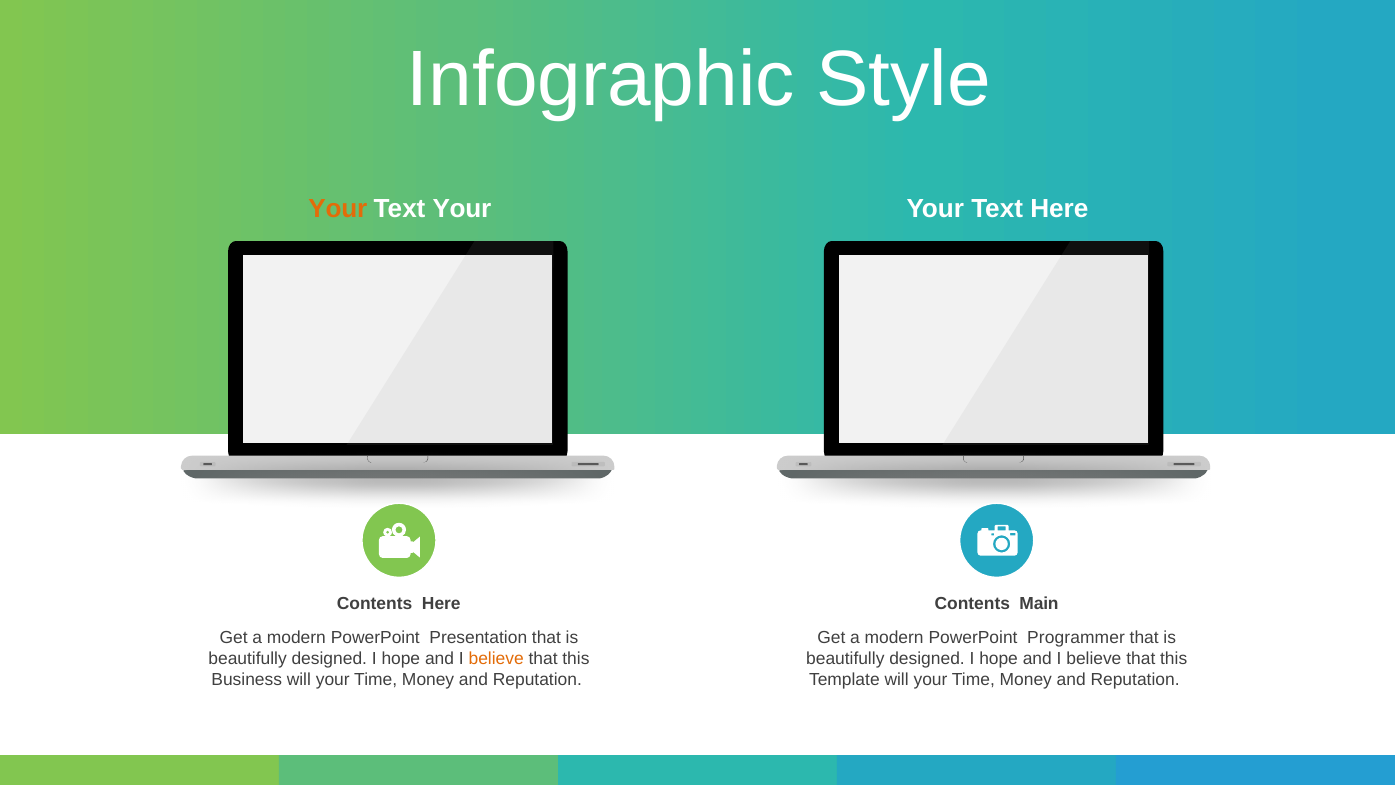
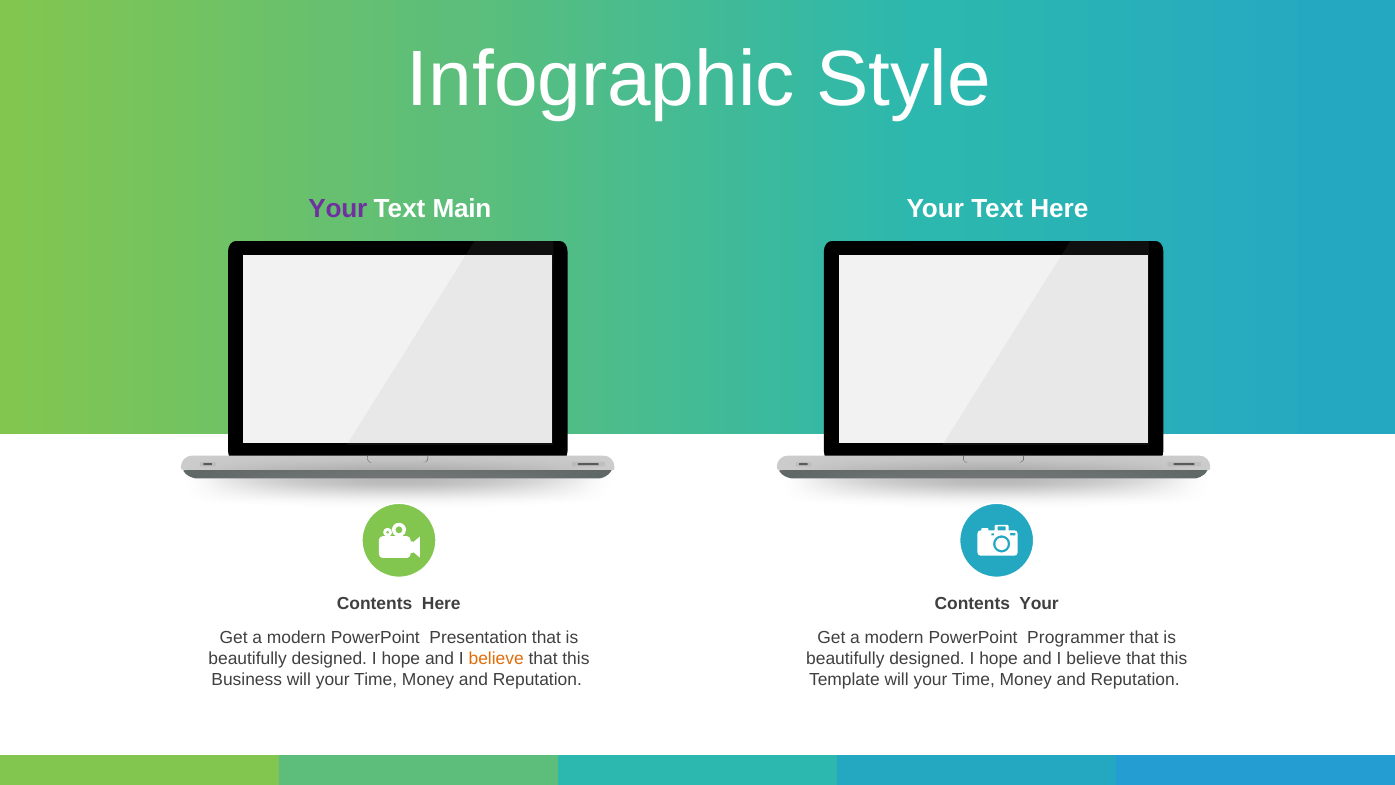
Your at (338, 209) colour: orange -> purple
Text Your: Your -> Main
Contents Main: Main -> Your
